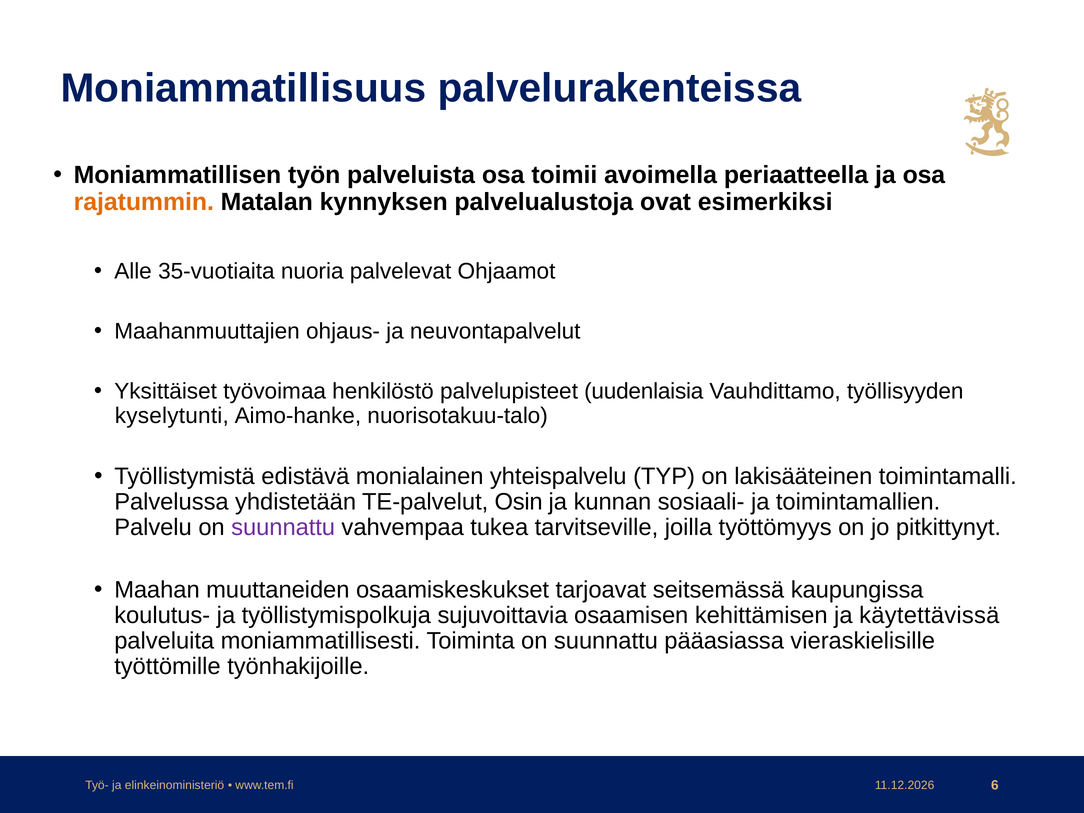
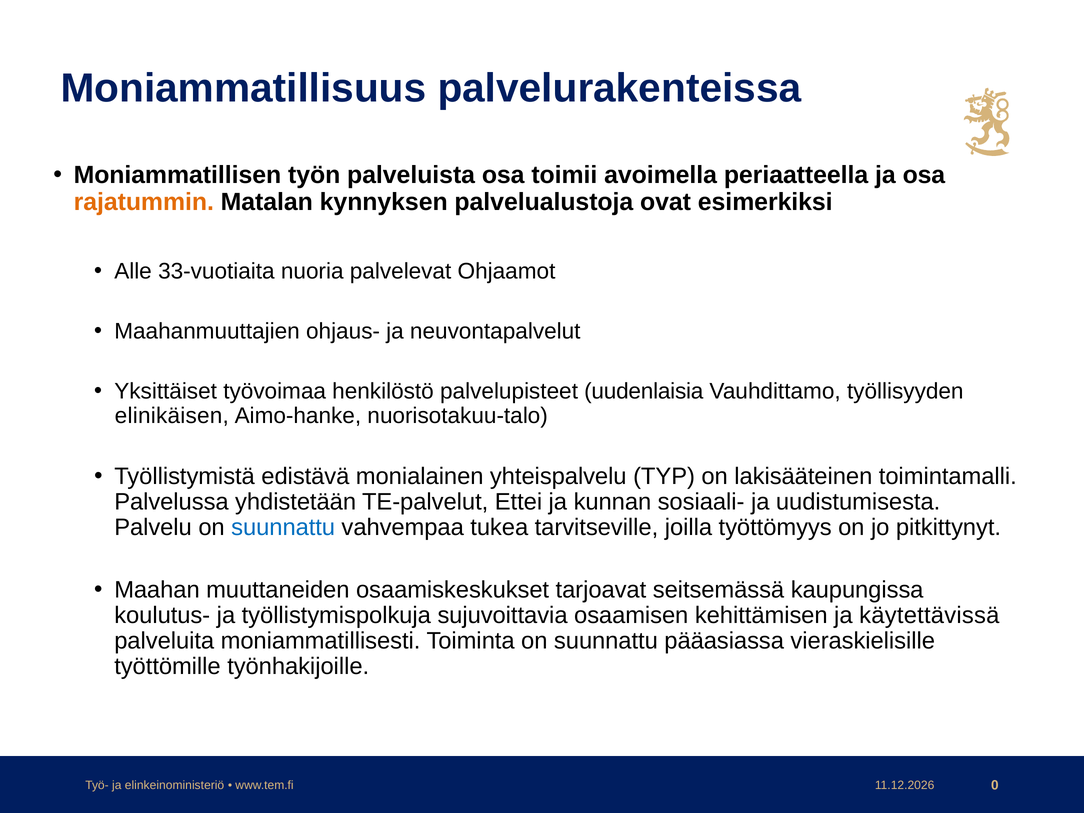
35-vuotiaita: 35-vuotiaita -> 33-vuotiaita
kyselytunti: kyselytunti -> elinikäisen
Osin: Osin -> Ettei
toimintamallien: toimintamallien -> uudistumisesta
suunnattu at (283, 527) colour: purple -> blue
6: 6 -> 0
